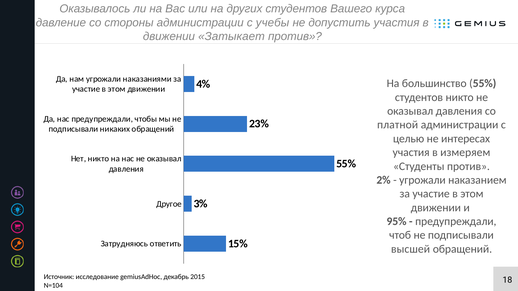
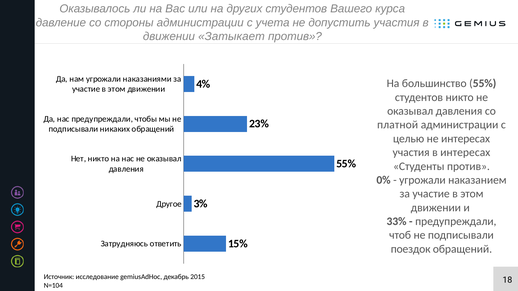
учебы: учебы -> учета
в измеряем: измеряем -> интересах
2%: 2% -> 0%
95%: 95% -> 33%
высшей: высшей -> поездок
